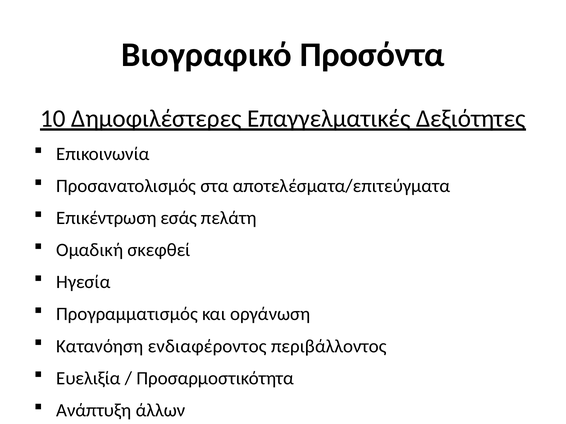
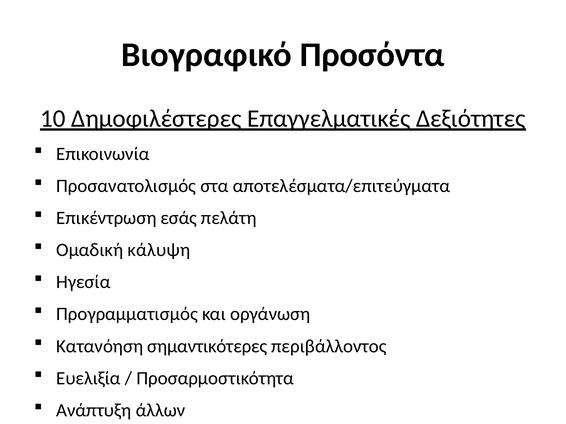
σκεφθεί: σκεφθεί -> κάλυψη
ενδιαφέροντος: ενδιαφέροντος -> σημαντικότερες
